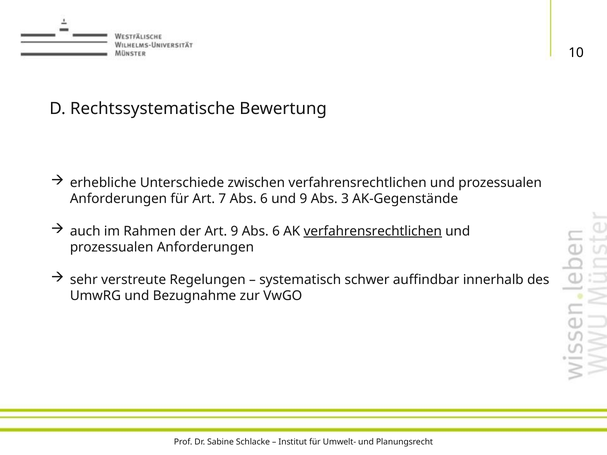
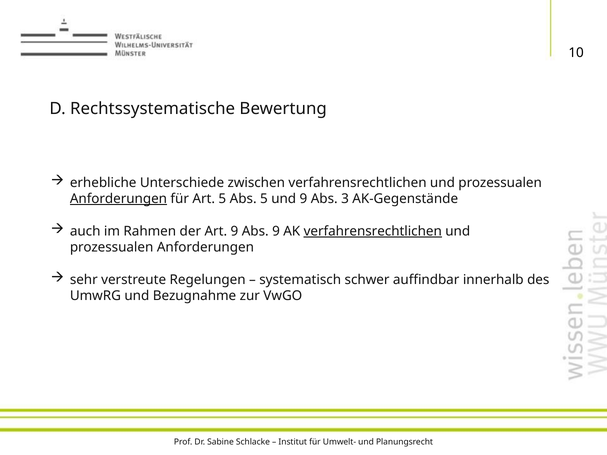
Anforderungen at (118, 199) underline: none -> present
Art 7: 7 -> 5
6 at (264, 199): 6 -> 5
9 Abs 6: 6 -> 9
